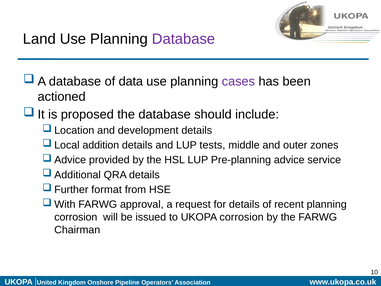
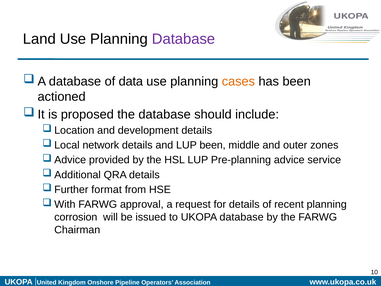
cases colour: purple -> orange
addition: addition -> network
LUP tests: tests -> been
UKOPA corrosion: corrosion -> database
